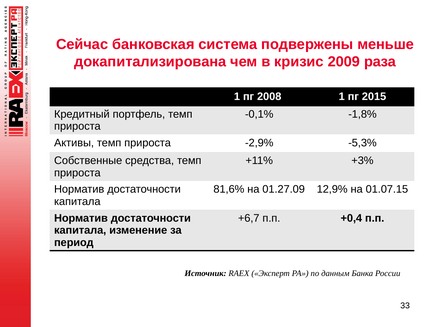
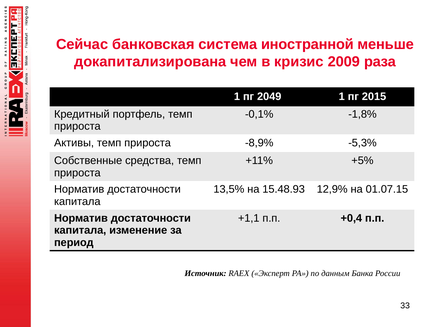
подвержены: подвержены -> иностранной
2008: 2008 -> 2049
-2,9%: -2,9% -> -8,9%
+3%: +3% -> +5%
81,6%: 81,6% -> 13,5%
01.27.09: 01.27.09 -> 15.48.93
+6,7: +6,7 -> +1,1
